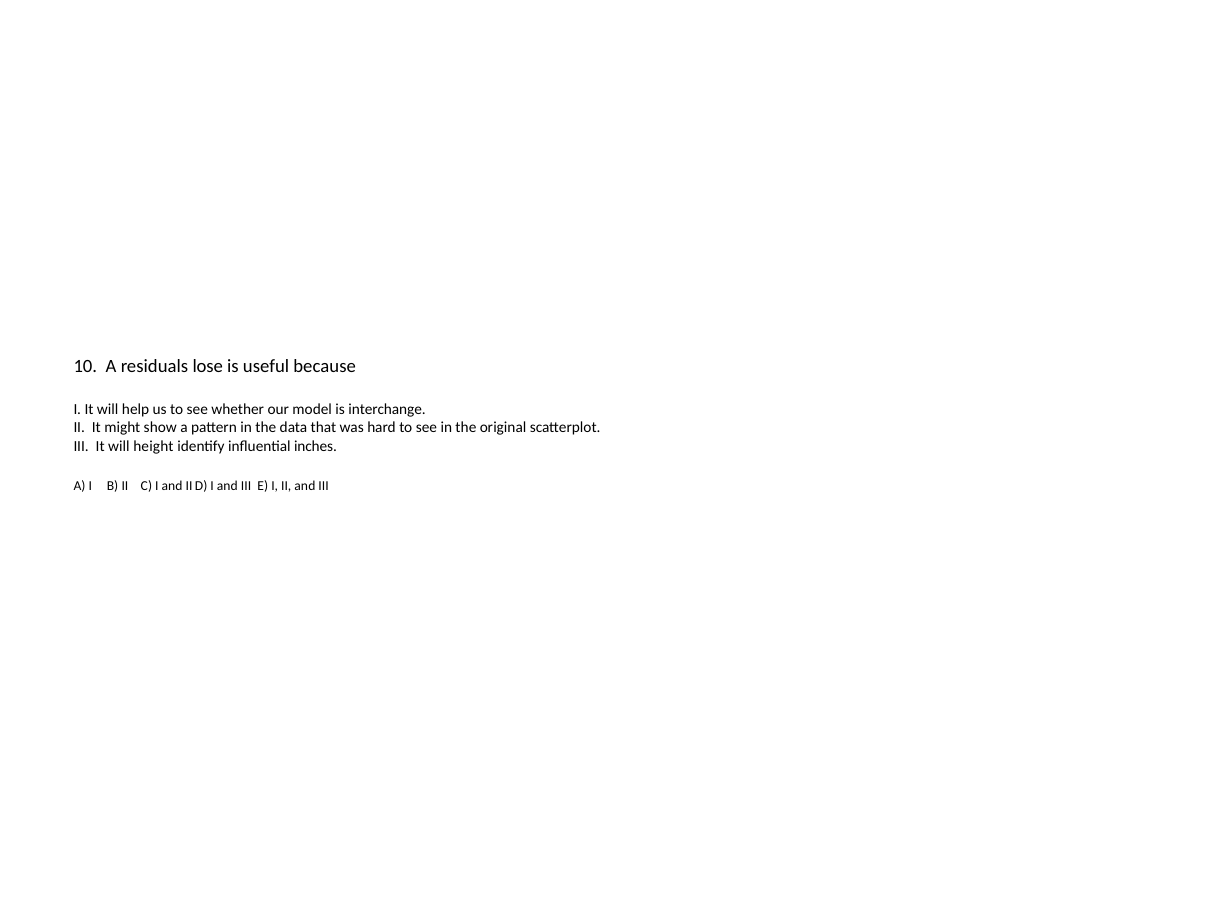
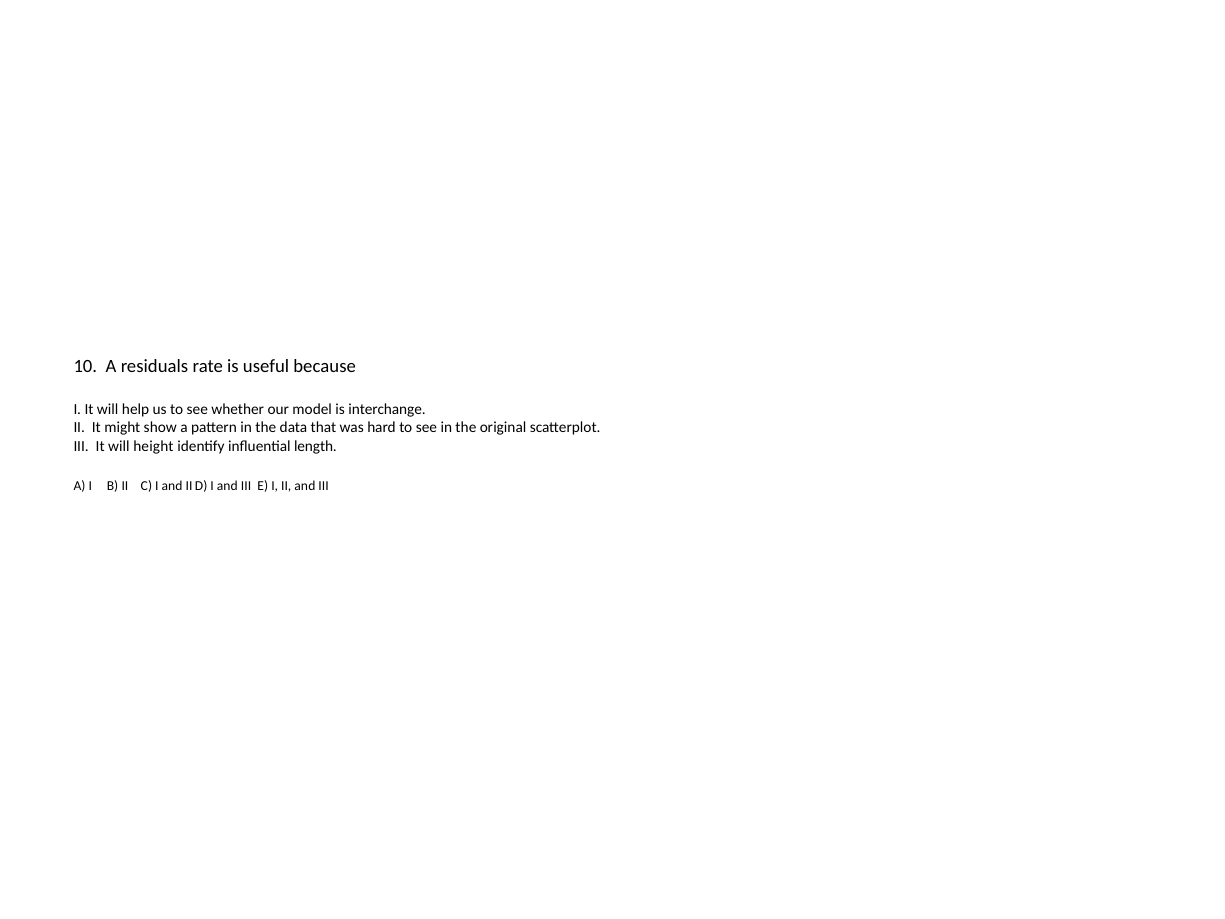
lose: lose -> rate
inches: inches -> length
